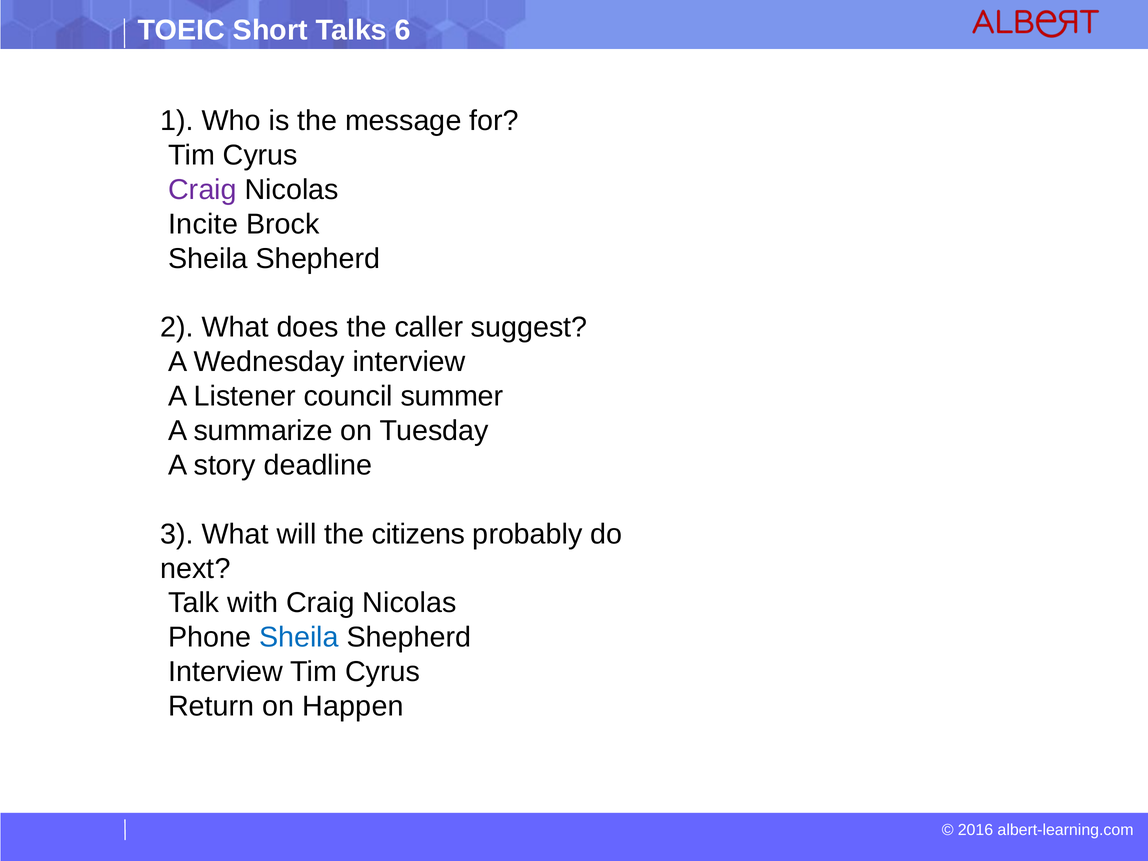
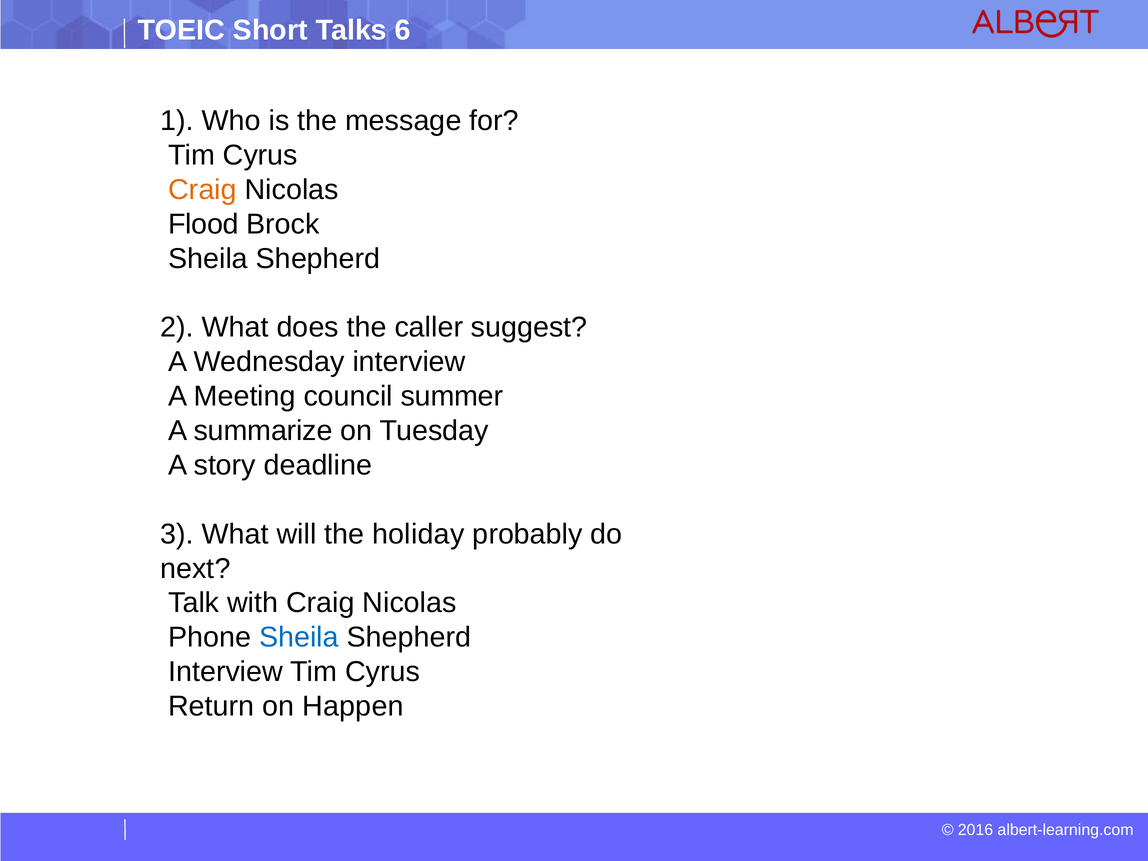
Craig at (203, 190) colour: purple -> orange
Incite: Incite -> Flood
Listener: Listener -> Meeting
citizens: citizens -> holiday
